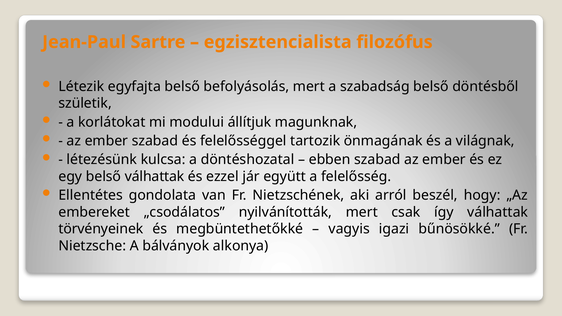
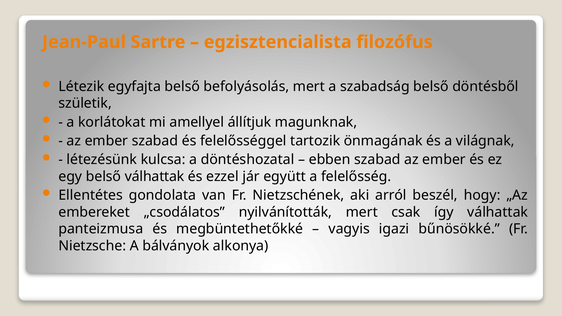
modului: modului -> amellyel
törvényeinek: törvényeinek -> panteizmusa
